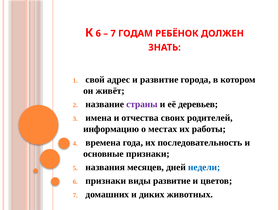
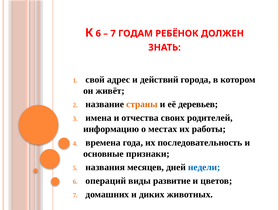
и развитие: развитие -> действий
страны colour: purple -> orange
6 признаки: признаки -> операций
